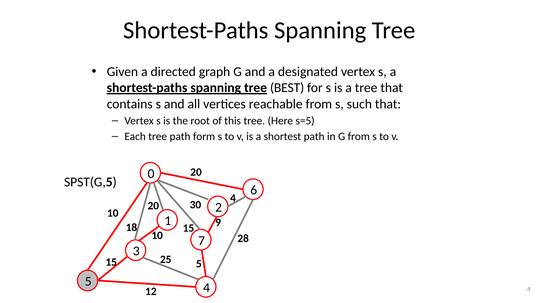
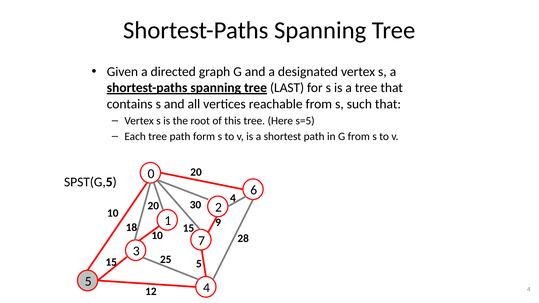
BEST: BEST -> LAST
